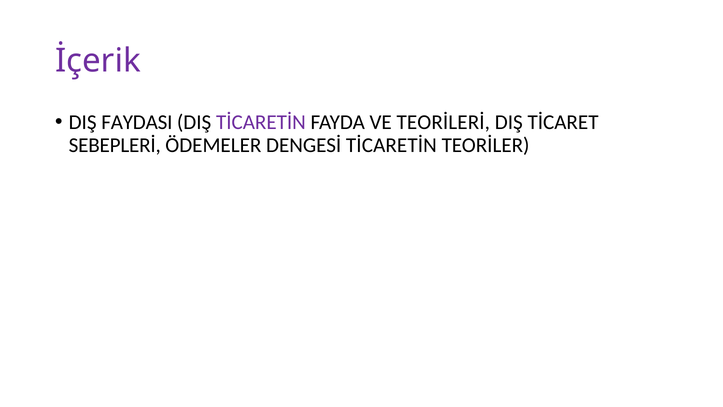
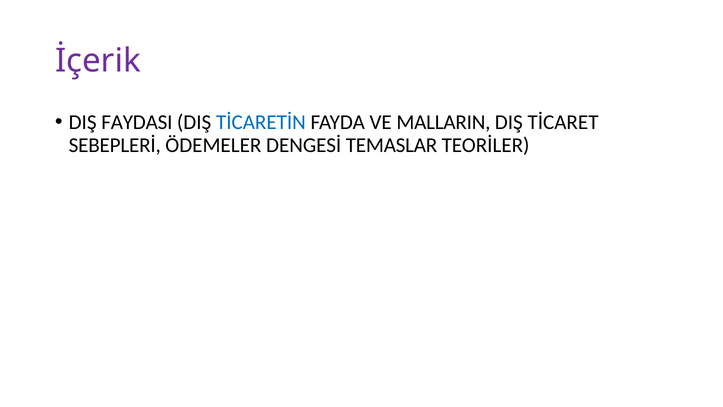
TİCARETİN at (261, 122) colour: purple -> blue
TEORİLERİ: TEORİLERİ -> MALLARIN
DENGESİ TİCARETİN: TİCARETİN -> TEMASLAR
